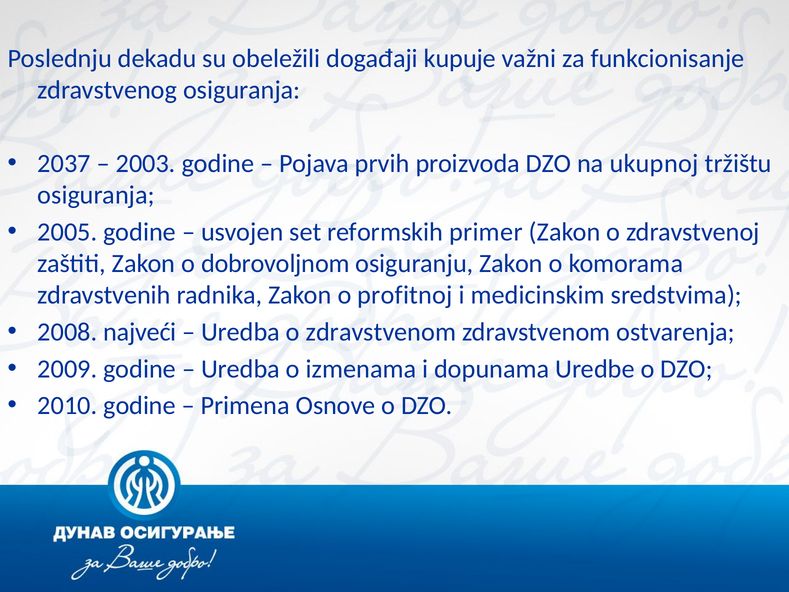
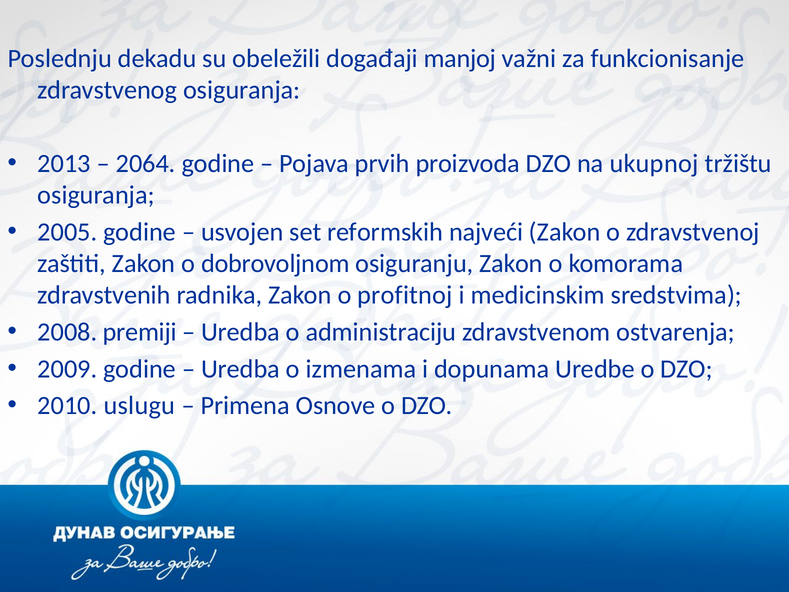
kupuje: kupuje -> manjoj
2037: 2037 -> 2013
2003: 2003 -> 2064
primer: primer -> najveći
najveći: najveći -> premiji
o zdravstvenom: zdravstvenom -> administraciju
2010 godine: godine -> uslugu
